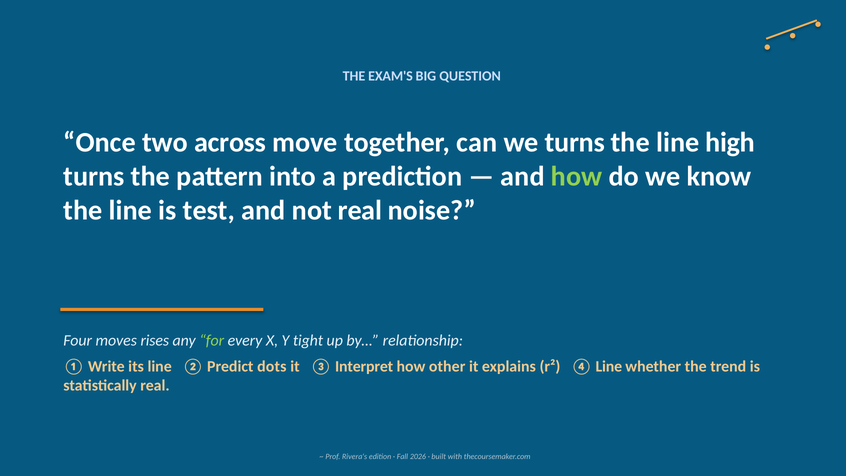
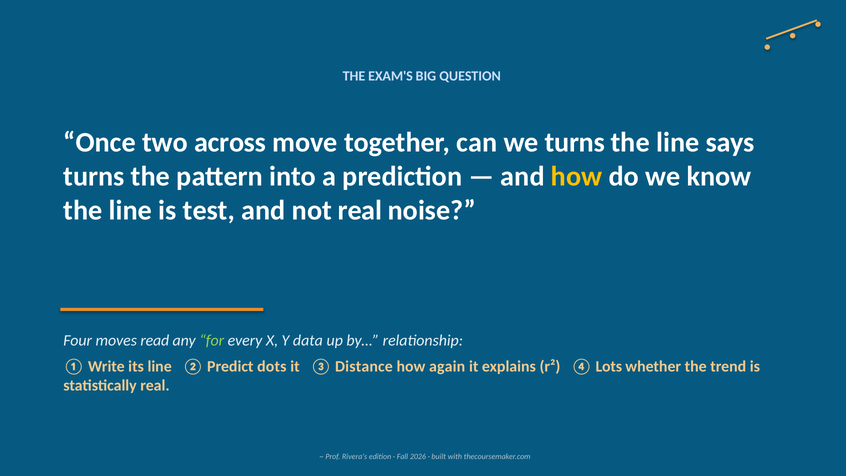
high: high -> says
how at (577, 176) colour: light green -> yellow
rises: rises -> read
tight: tight -> data
Interpret: Interpret -> Distance
other: other -> again
④ Line: Line -> Lots
